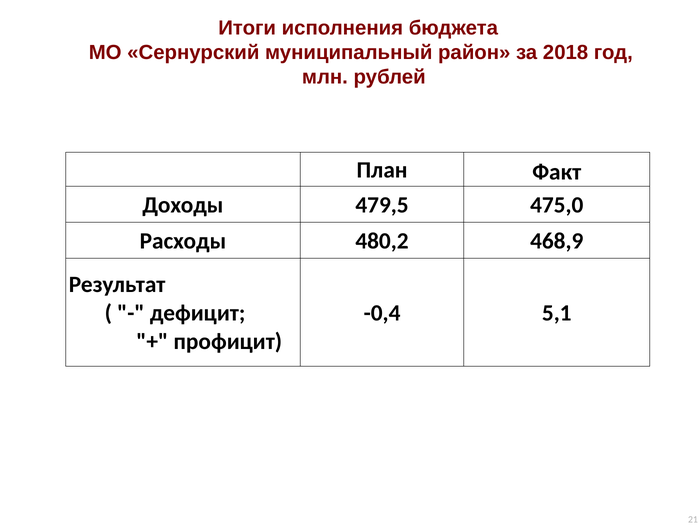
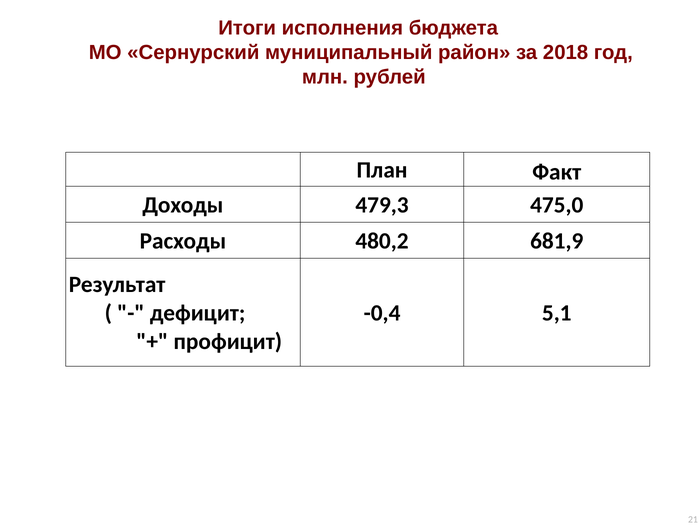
479,5: 479,5 -> 479,3
468,9: 468,9 -> 681,9
